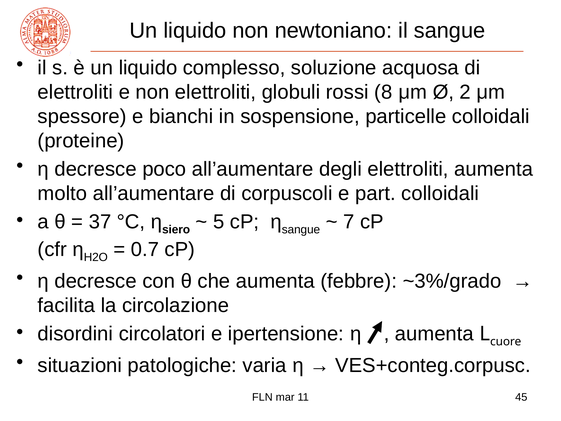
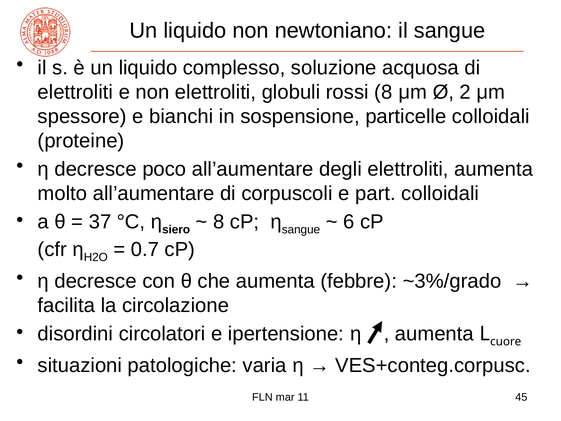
5 at (219, 222): 5 -> 8
7: 7 -> 6
